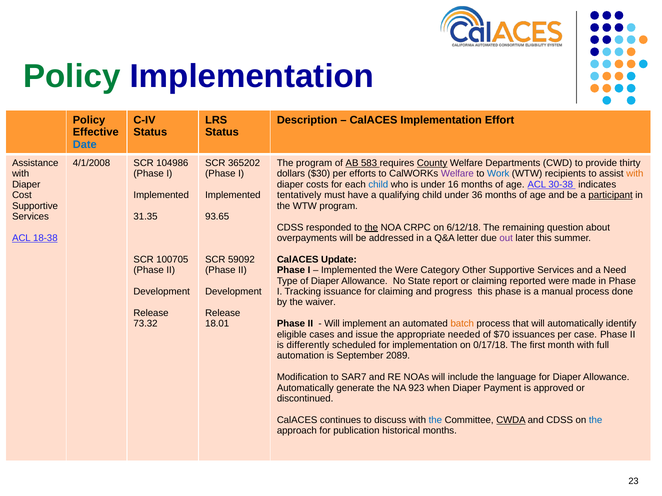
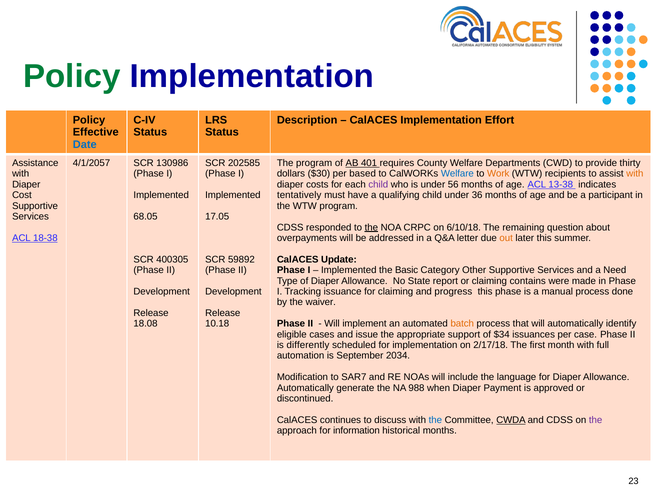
4/1/2008: 4/1/2008 -> 4/1/2057
104986: 104986 -> 130986
365202: 365202 -> 202585
583: 583 -> 401
County underline: present -> none
efforts: efforts -> based
Welfare at (457, 174) colour: purple -> blue
Work colour: blue -> orange
child at (378, 185) colour: blue -> purple
16: 16 -> 56
30-38: 30-38 -> 13-38
participant underline: present -> none
31.35: 31.35 -> 68.05
93.65: 93.65 -> 17.05
6/12/18: 6/12/18 -> 6/10/18
out colour: purple -> orange
100705: 100705 -> 400305
59092: 59092 -> 59892
the Were: Were -> Basic
reported: reported -> contains
73.32: 73.32 -> 18.08
18.01: 18.01 -> 10.18
needed: needed -> support
$70: $70 -> $34
0/17/18: 0/17/18 -> 2/17/18
2089: 2089 -> 2034
923: 923 -> 988
the at (596, 420) colour: blue -> purple
publication: publication -> information
